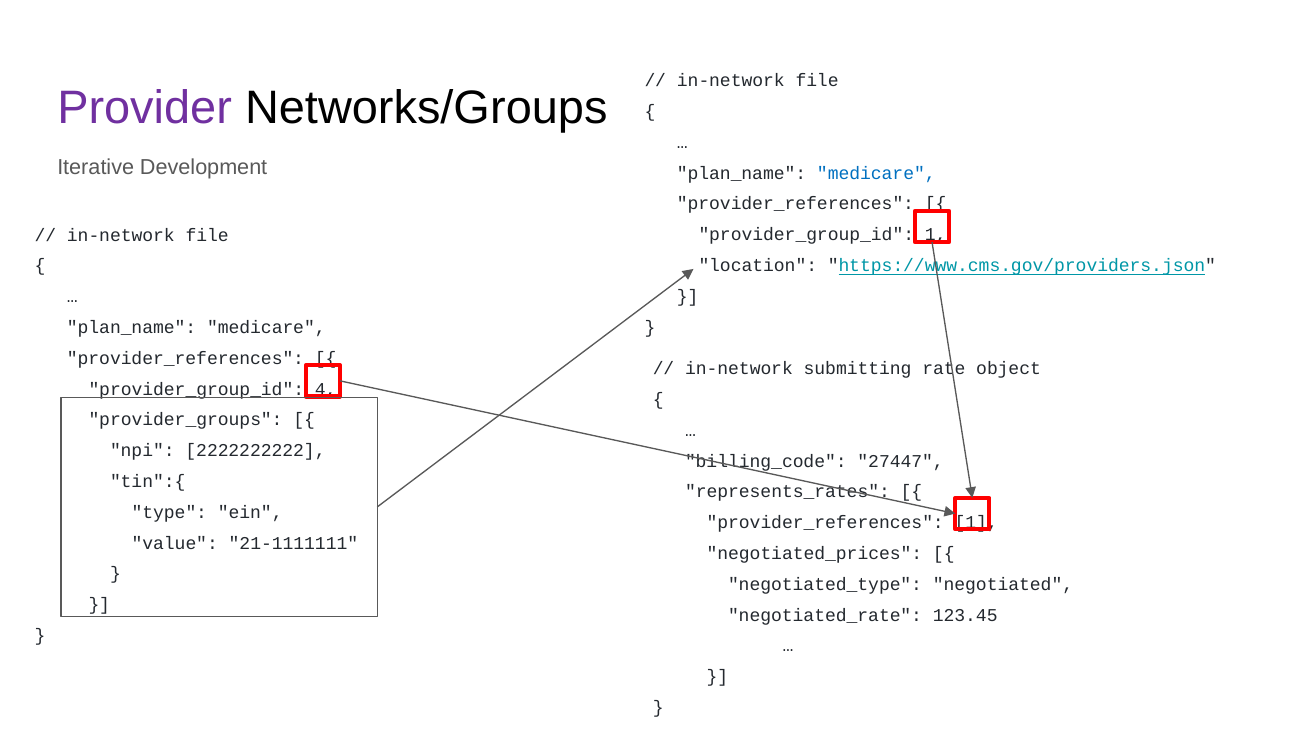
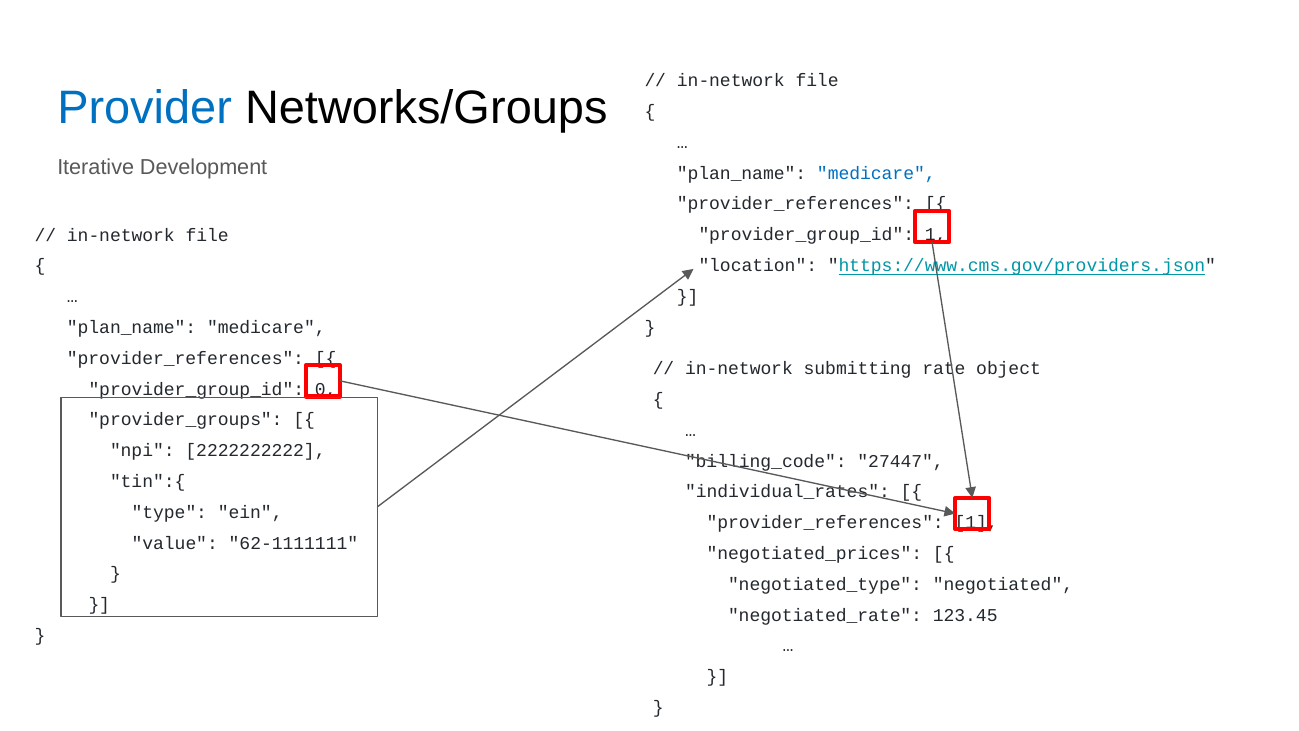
Provider colour: purple -> blue
4: 4 -> 0
represents_rates: represents_rates -> individual_rates
21-1111111: 21-1111111 -> 62-1111111
